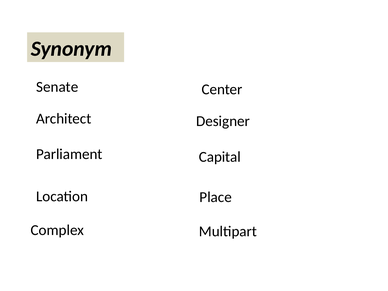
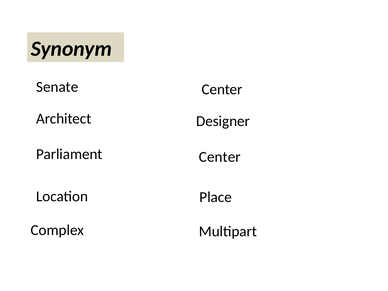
Capital at (220, 157): Capital -> Center
